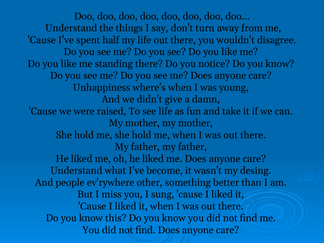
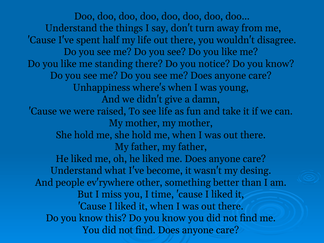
sung: sung -> time
